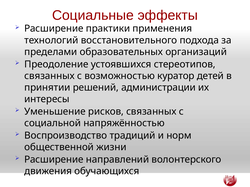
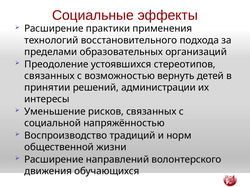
куратор: куратор -> вернуть
